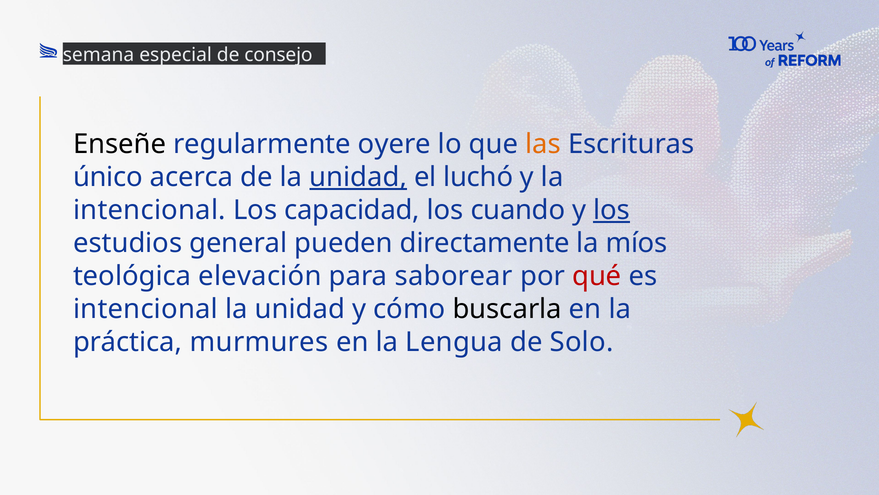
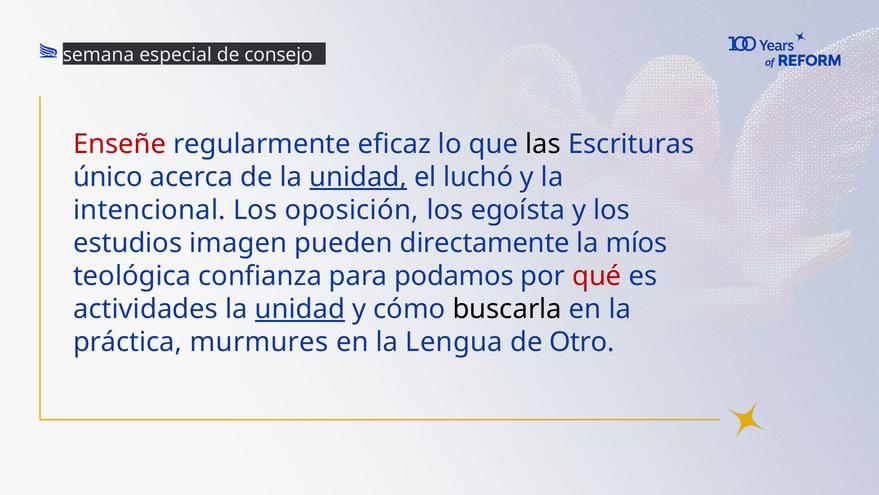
Enseñe colour: black -> red
oyere: oyere -> eficaz
las colour: orange -> black
capacidad: capacidad -> oposición
cuando: cuando -> egoísta
los at (612, 210) underline: present -> none
general: general -> imagen
elevación: elevación -> confianza
saborear: saborear -> podamos
intencional at (146, 309): intencional -> actividades
unidad at (300, 309) underline: none -> present
Solo: Solo -> Otro
